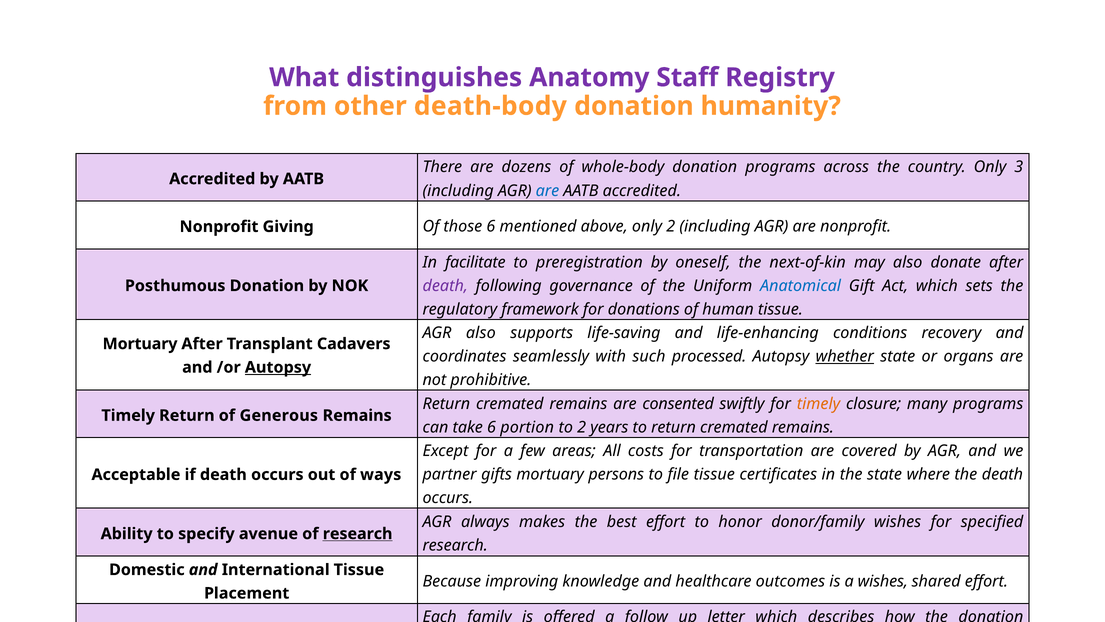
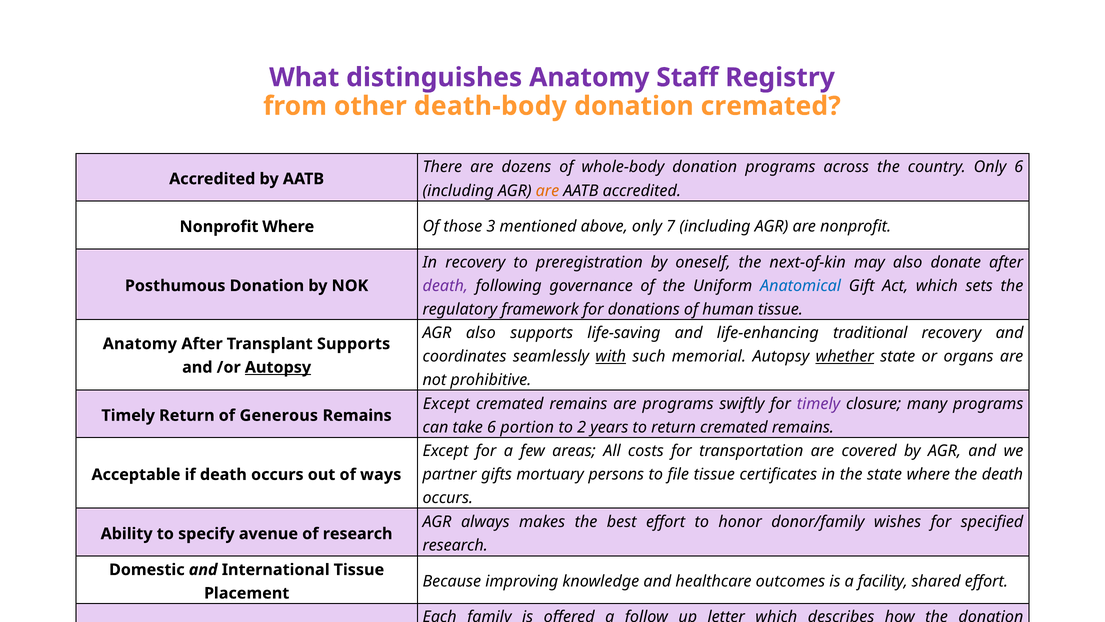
donation humanity: humanity -> cremated
Only 3: 3 -> 6
are at (547, 191) colour: blue -> orange
Nonprofit Giving: Giving -> Where
those 6: 6 -> 3
only 2: 2 -> 7
In facilitate: facilitate -> recovery
conditions: conditions -> traditional
Mortuary at (140, 344): Mortuary -> Anatomy
Transplant Cadavers: Cadavers -> Supports
with underline: none -> present
such processed: processed -> memorial
Return at (446, 403): Return -> Except
are consented: consented -> programs
timely at (819, 403) colour: orange -> purple
research at (358, 533) underline: present -> none
a wishes: wishes -> facility
